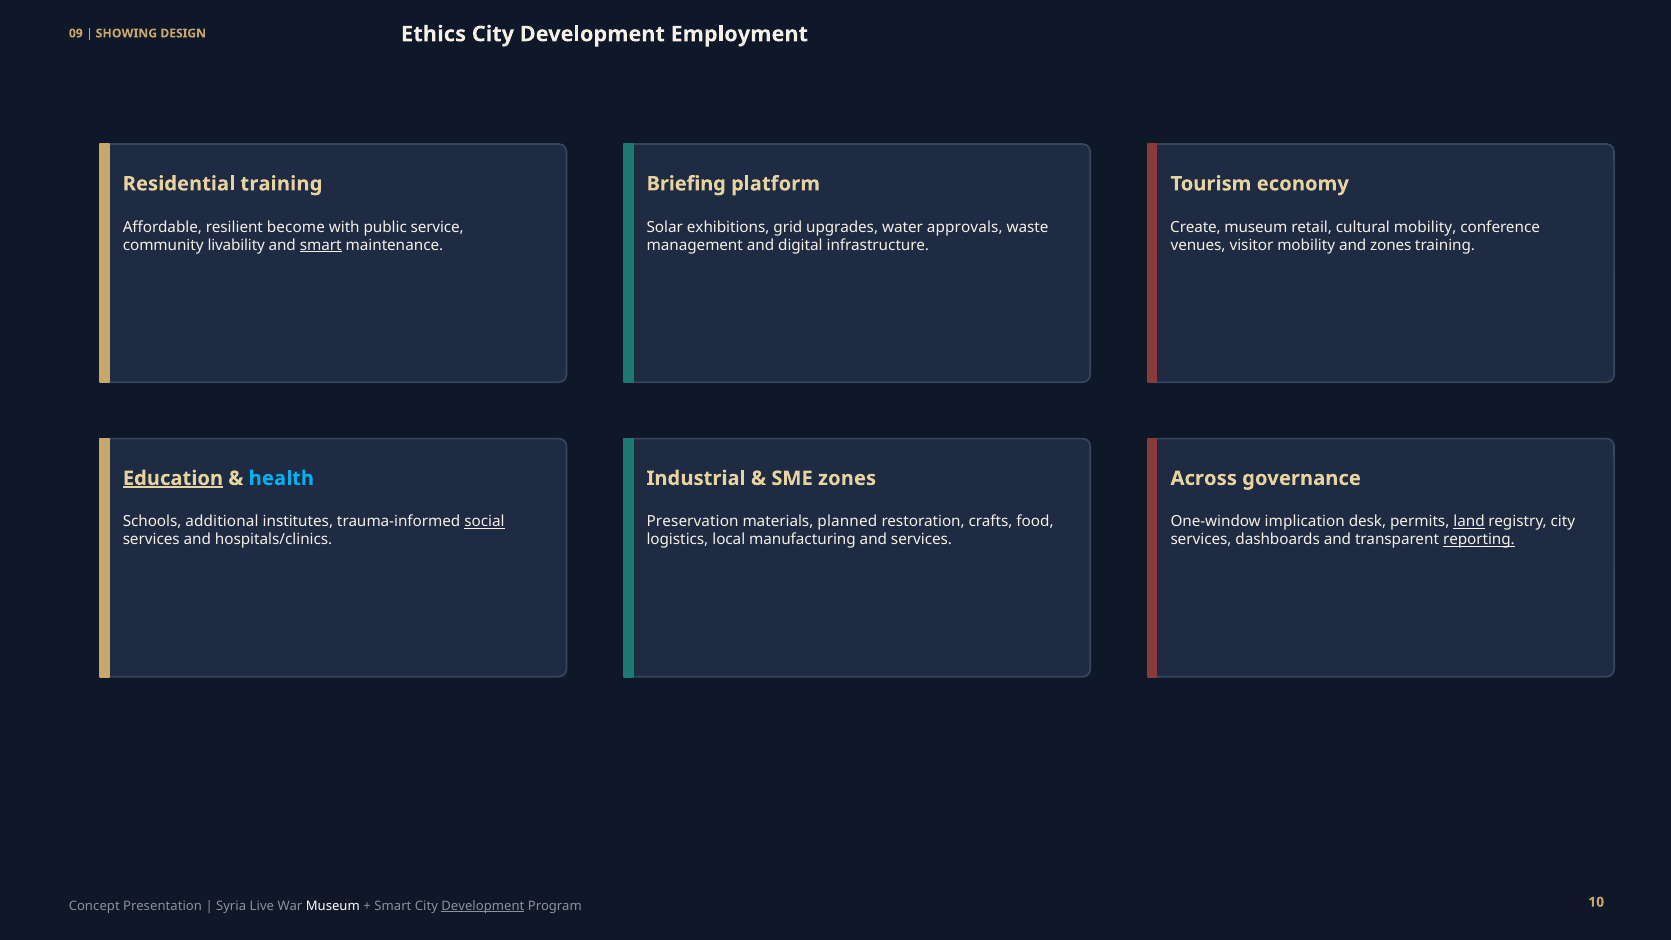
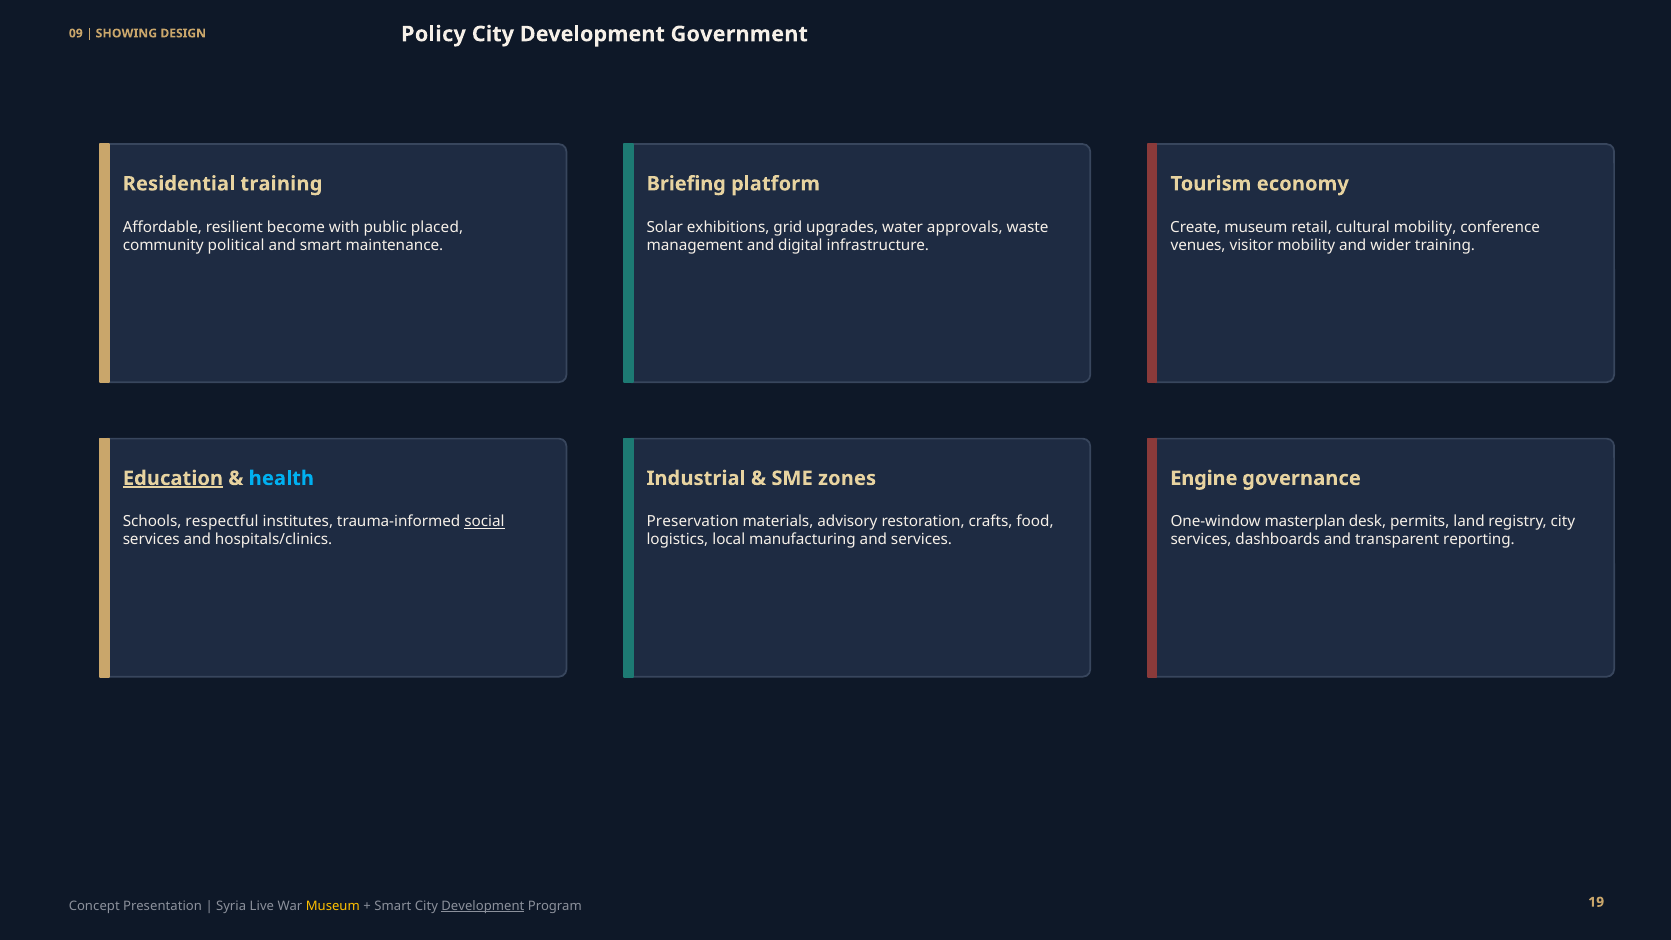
Ethics: Ethics -> Policy
Employment: Employment -> Government
service: service -> placed
livability: livability -> political
smart at (321, 245) underline: present -> none
and zones: zones -> wider
Across: Across -> Engine
additional: additional -> respectful
planned: planned -> advisory
implication: implication -> masterplan
land underline: present -> none
reporting underline: present -> none
Museum at (333, 906) colour: white -> yellow
10: 10 -> 19
